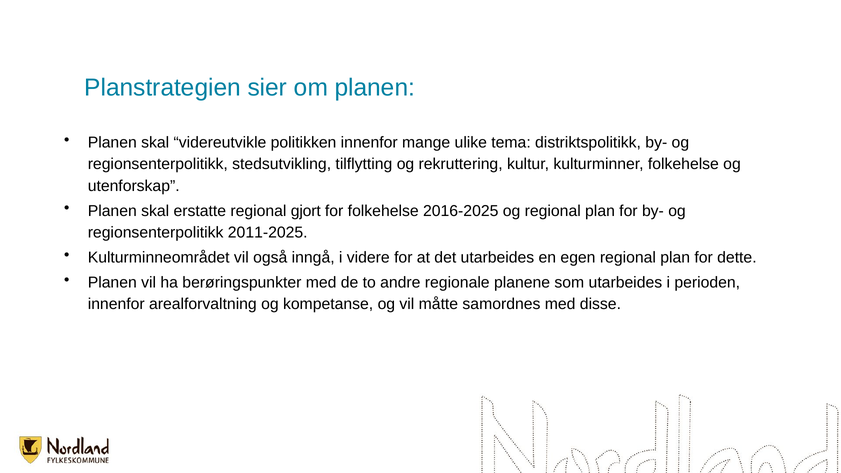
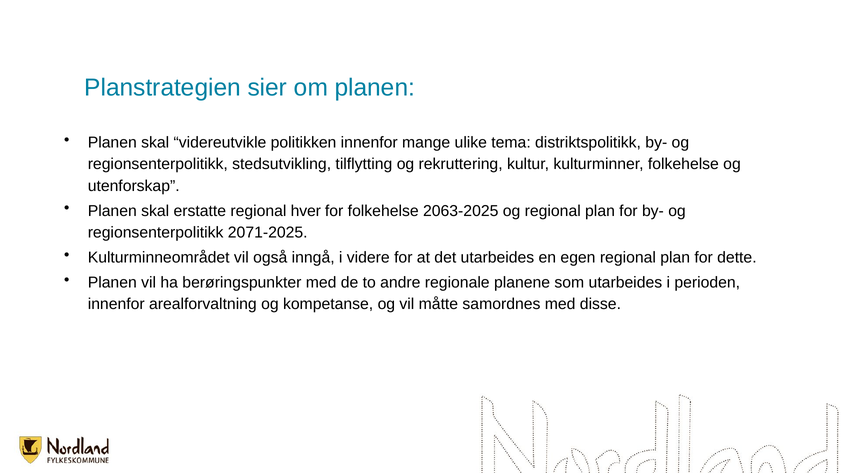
gjort: gjort -> hver
2016-2025: 2016-2025 -> 2063-2025
2011-2025: 2011-2025 -> 2071-2025
